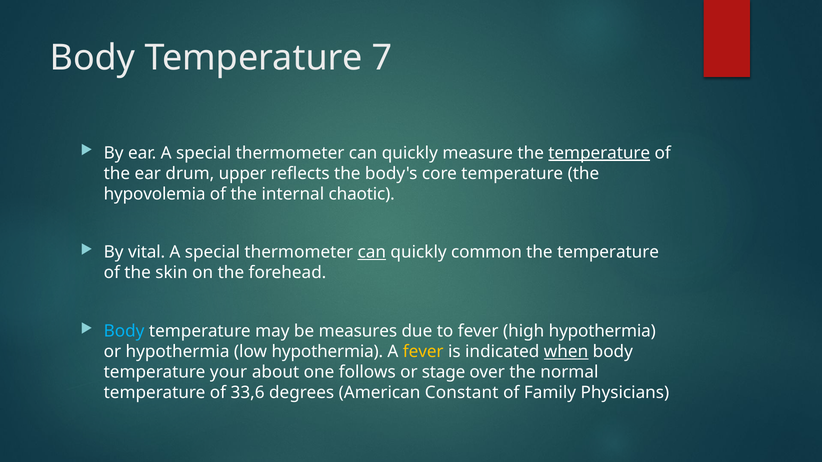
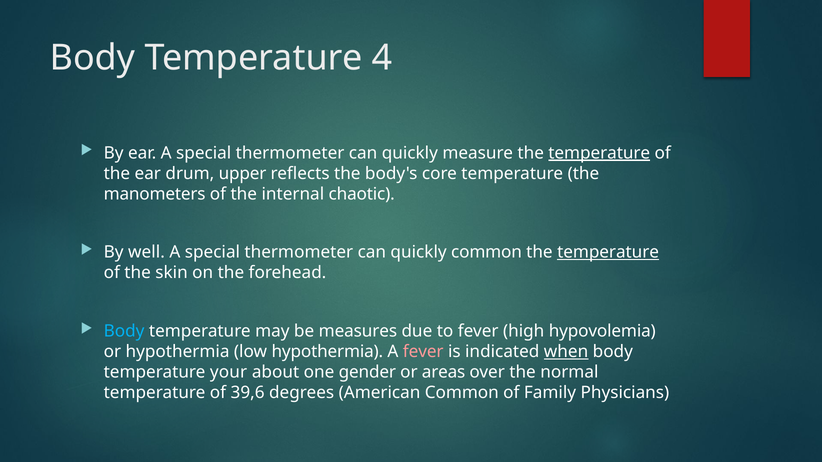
7: 7 -> 4
hypovolemia: hypovolemia -> manometers
vital: vital -> well
can at (372, 252) underline: present -> none
temperature at (608, 252) underline: none -> present
high hypothermia: hypothermia -> hypovolemia
fever at (423, 352) colour: yellow -> pink
follows: follows -> gender
stage: stage -> areas
33,6: 33,6 -> 39,6
American Constant: Constant -> Common
